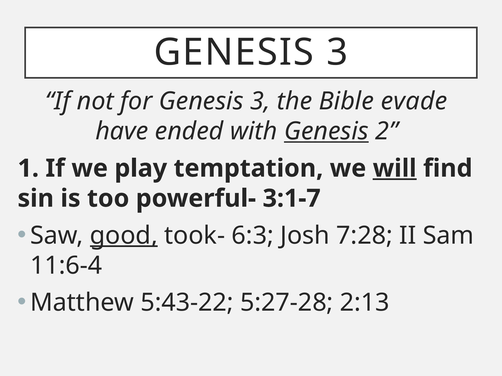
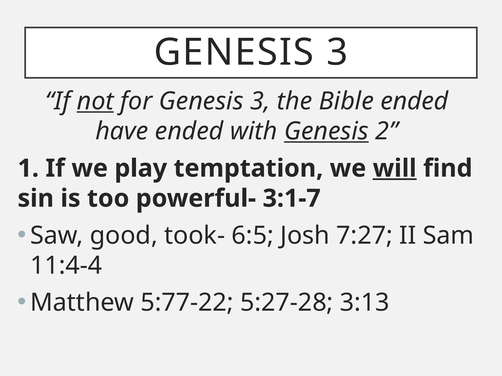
not underline: none -> present
Bible evade: evade -> ended
good underline: present -> none
6:3: 6:3 -> 6:5
7:28: 7:28 -> 7:27
11:6-4: 11:6-4 -> 11:4-4
5:43-22: 5:43-22 -> 5:77-22
2:13: 2:13 -> 3:13
